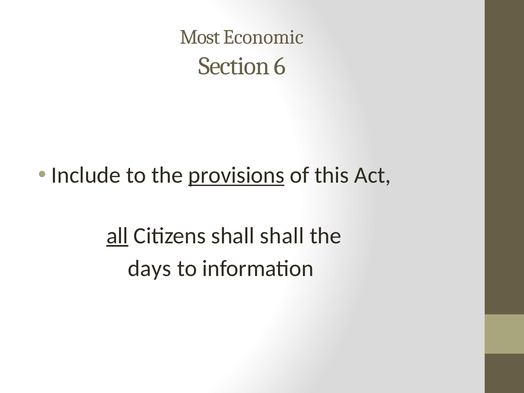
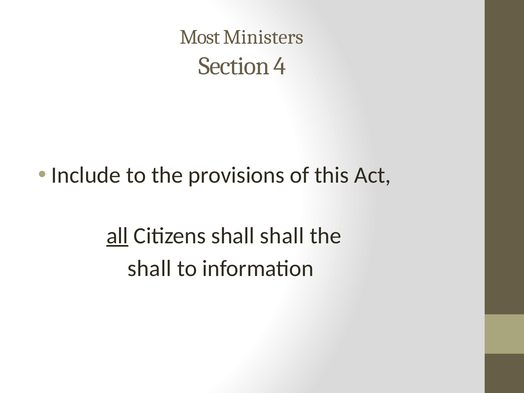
Economic: Economic -> Ministers
6: 6 -> 4
provisions underline: present -> none
days at (150, 268): days -> shall
